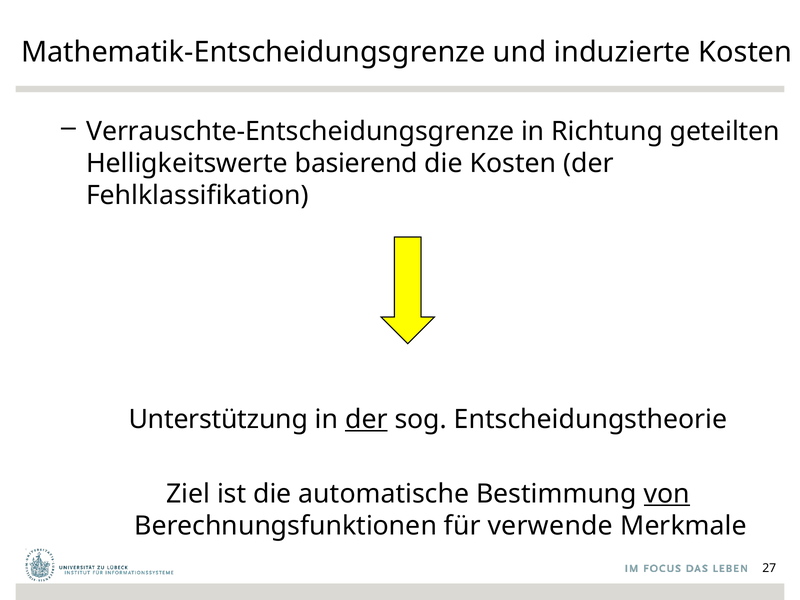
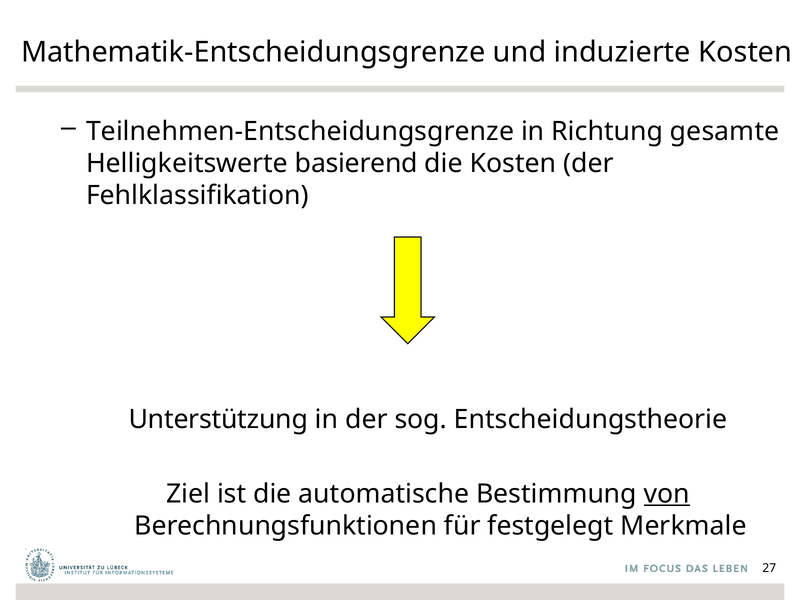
Verrauschte-Entscheidungsgrenze: Verrauschte-Entscheidungsgrenze -> Teilnehmen-Entscheidungsgrenze
geteilten: geteilten -> gesamte
der at (366, 419) underline: present -> none
verwende: verwende -> festgelegt
